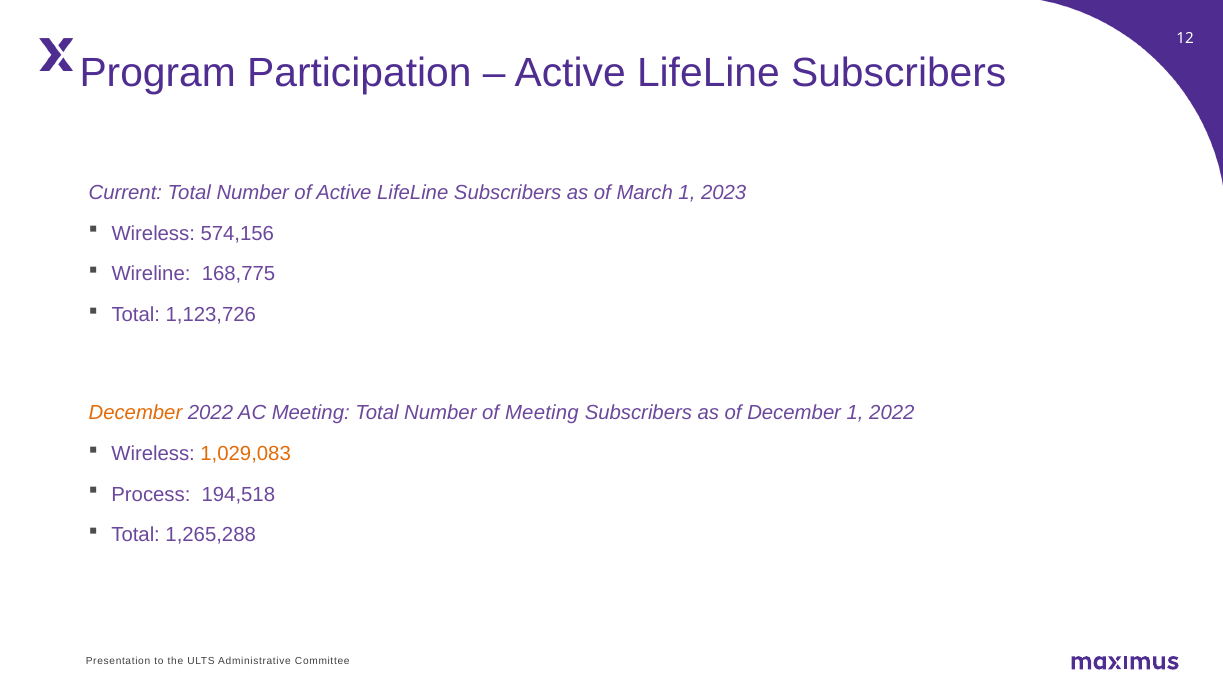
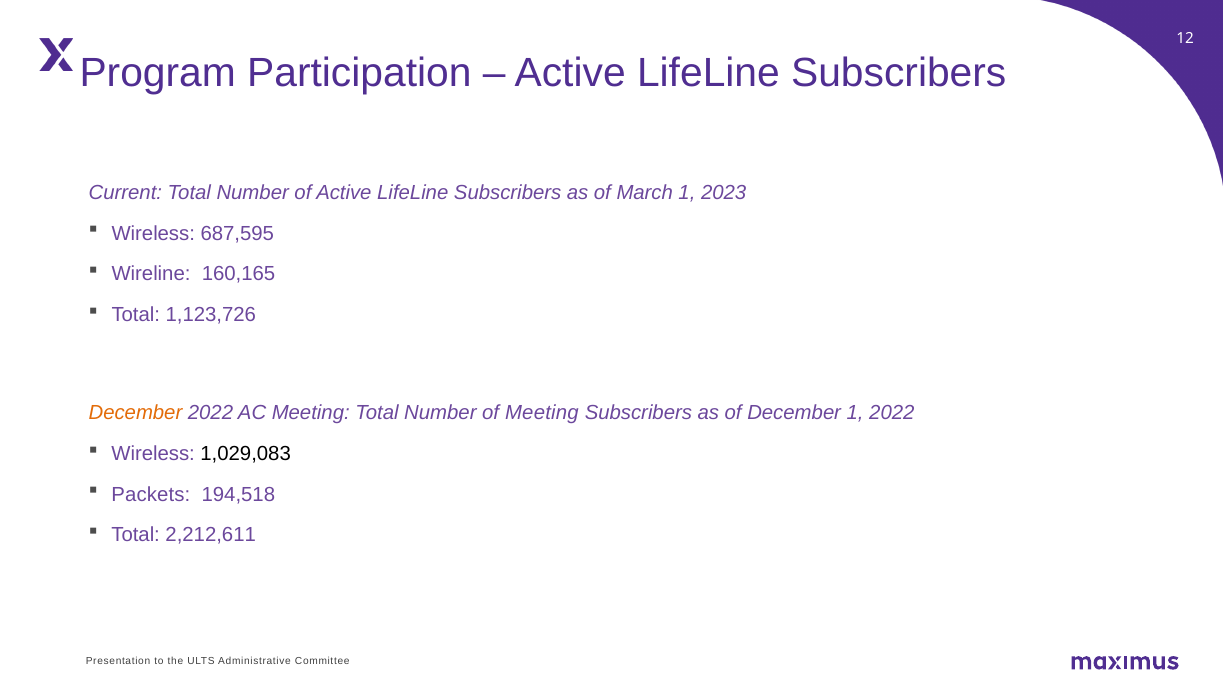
574,156: 574,156 -> 687,595
168,775: 168,775 -> 160,165
1,029,083 colour: orange -> black
Process: Process -> Packets
1,265,288: 1,265,288 -> 2,212,611
